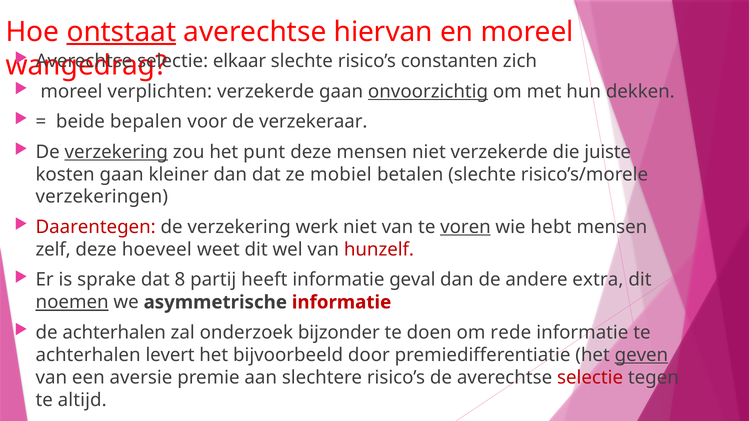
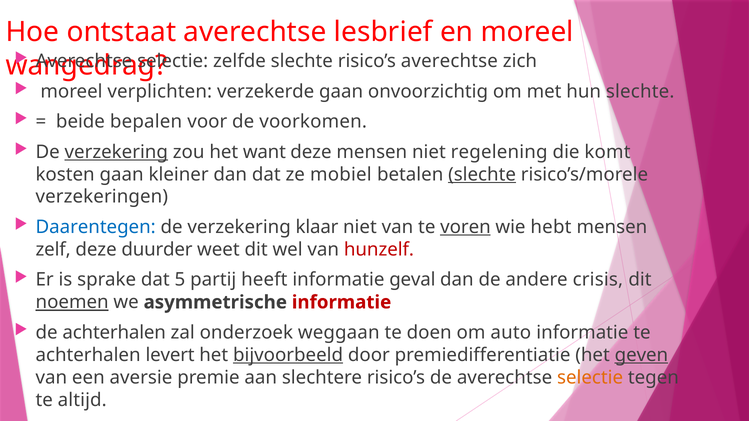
ontstaat underline: present -> none
hiervan: hiervan -> lesbrief
elkaar: elkaar -> zelfde
risico’s constanten: constanten -> averechtse
onvoorzichtig underline: present -> none
hun dekken: dekken -> slechte
verzekeraar: verzekeraar -> voorkomen
punt: punt -> want
niet verzekerde: verzekerde -> regelening
juiste: juiste -> komt
slechte at (482, 174) underline: none -> present
Daarentegen colour: red -> blue
werk: werk -> klaar
hoeveel: hoeveel -> duurder
8: 8 -> 5
extra: extra -> crisis
bijzonder: bijzonder -> weggaan
rede: rede -> auto
bijvoorbeeld underline: none -> present
selectie at (590, 378) colour: red -> orange
